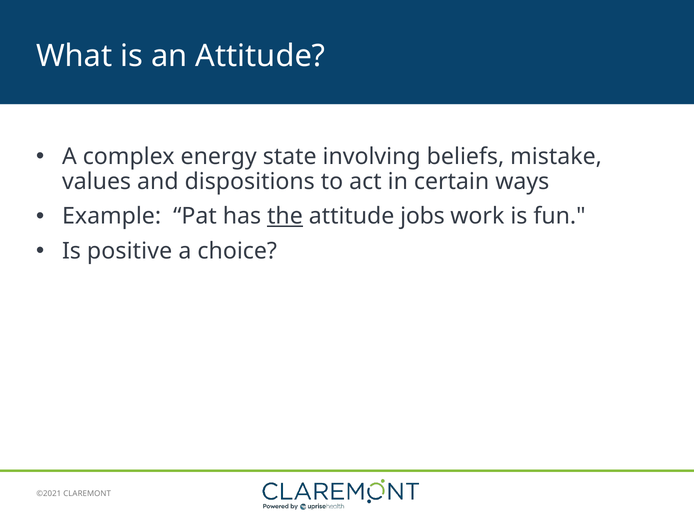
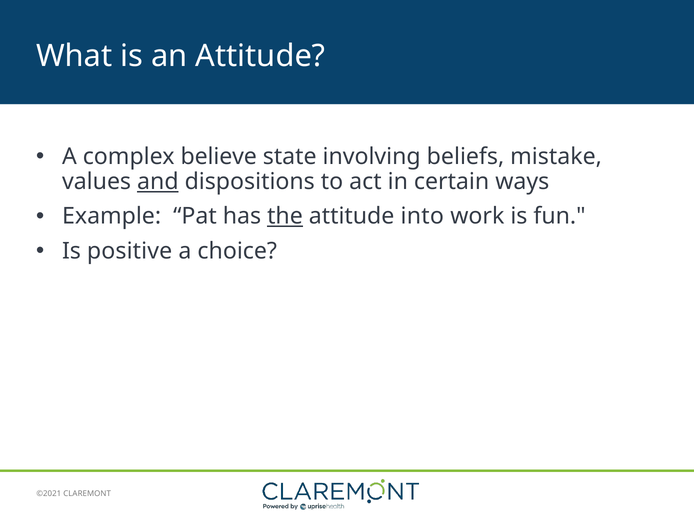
energy: energy -> believe
and underline: none -> present
jobs: jobs -> into
